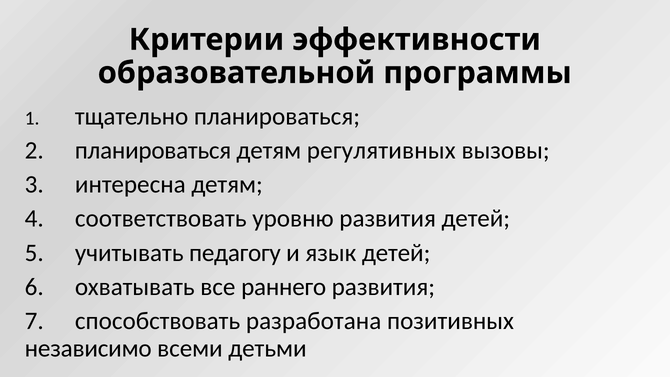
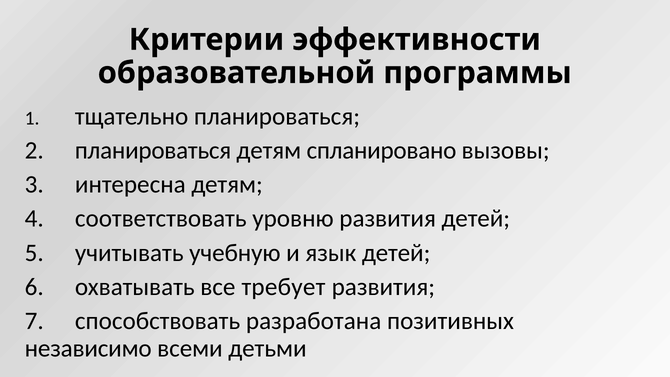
регулятивных: регулятивных -> спланировано
педагогу: педагогу -> учебную
раннего: раннего -> требует
